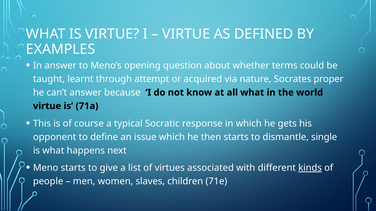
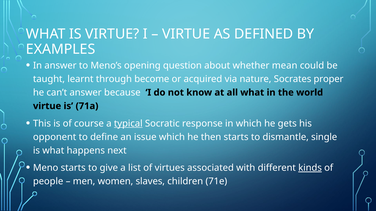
terms: terms -> mean
attempt: attempt -> become
typical underline: none -> present
